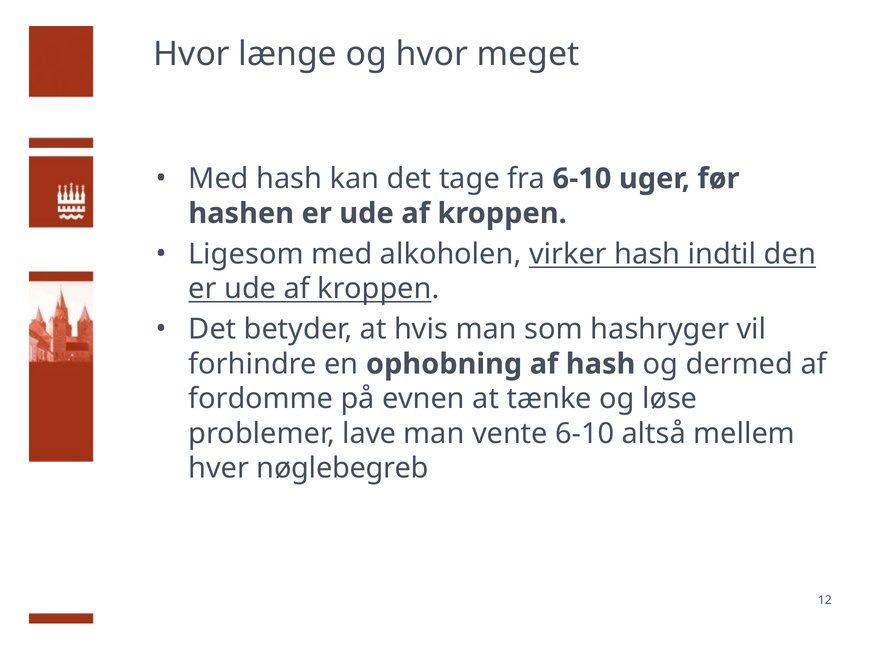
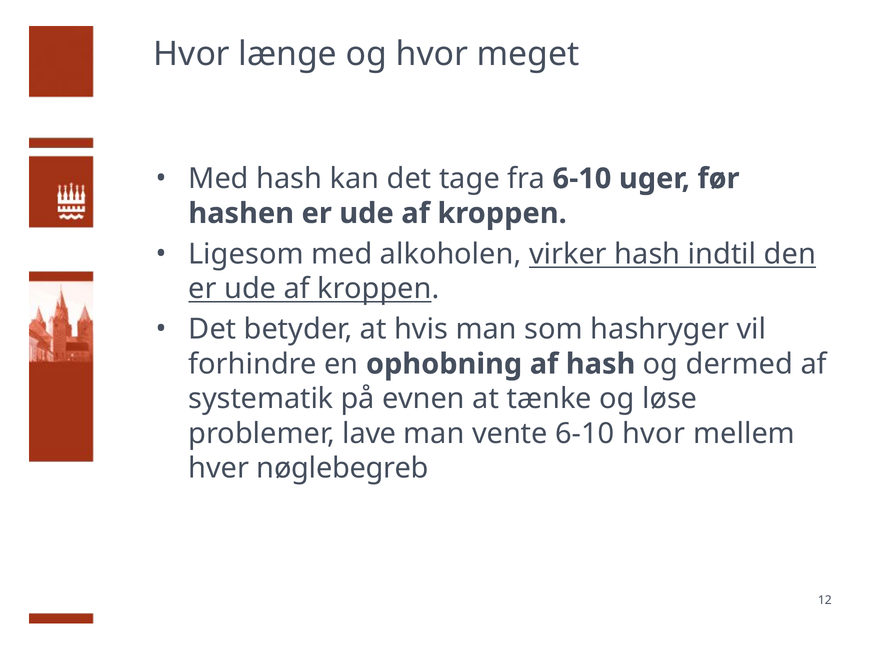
fordomme: fordomme -> systematik
6-10 altså: altså -> hvor
